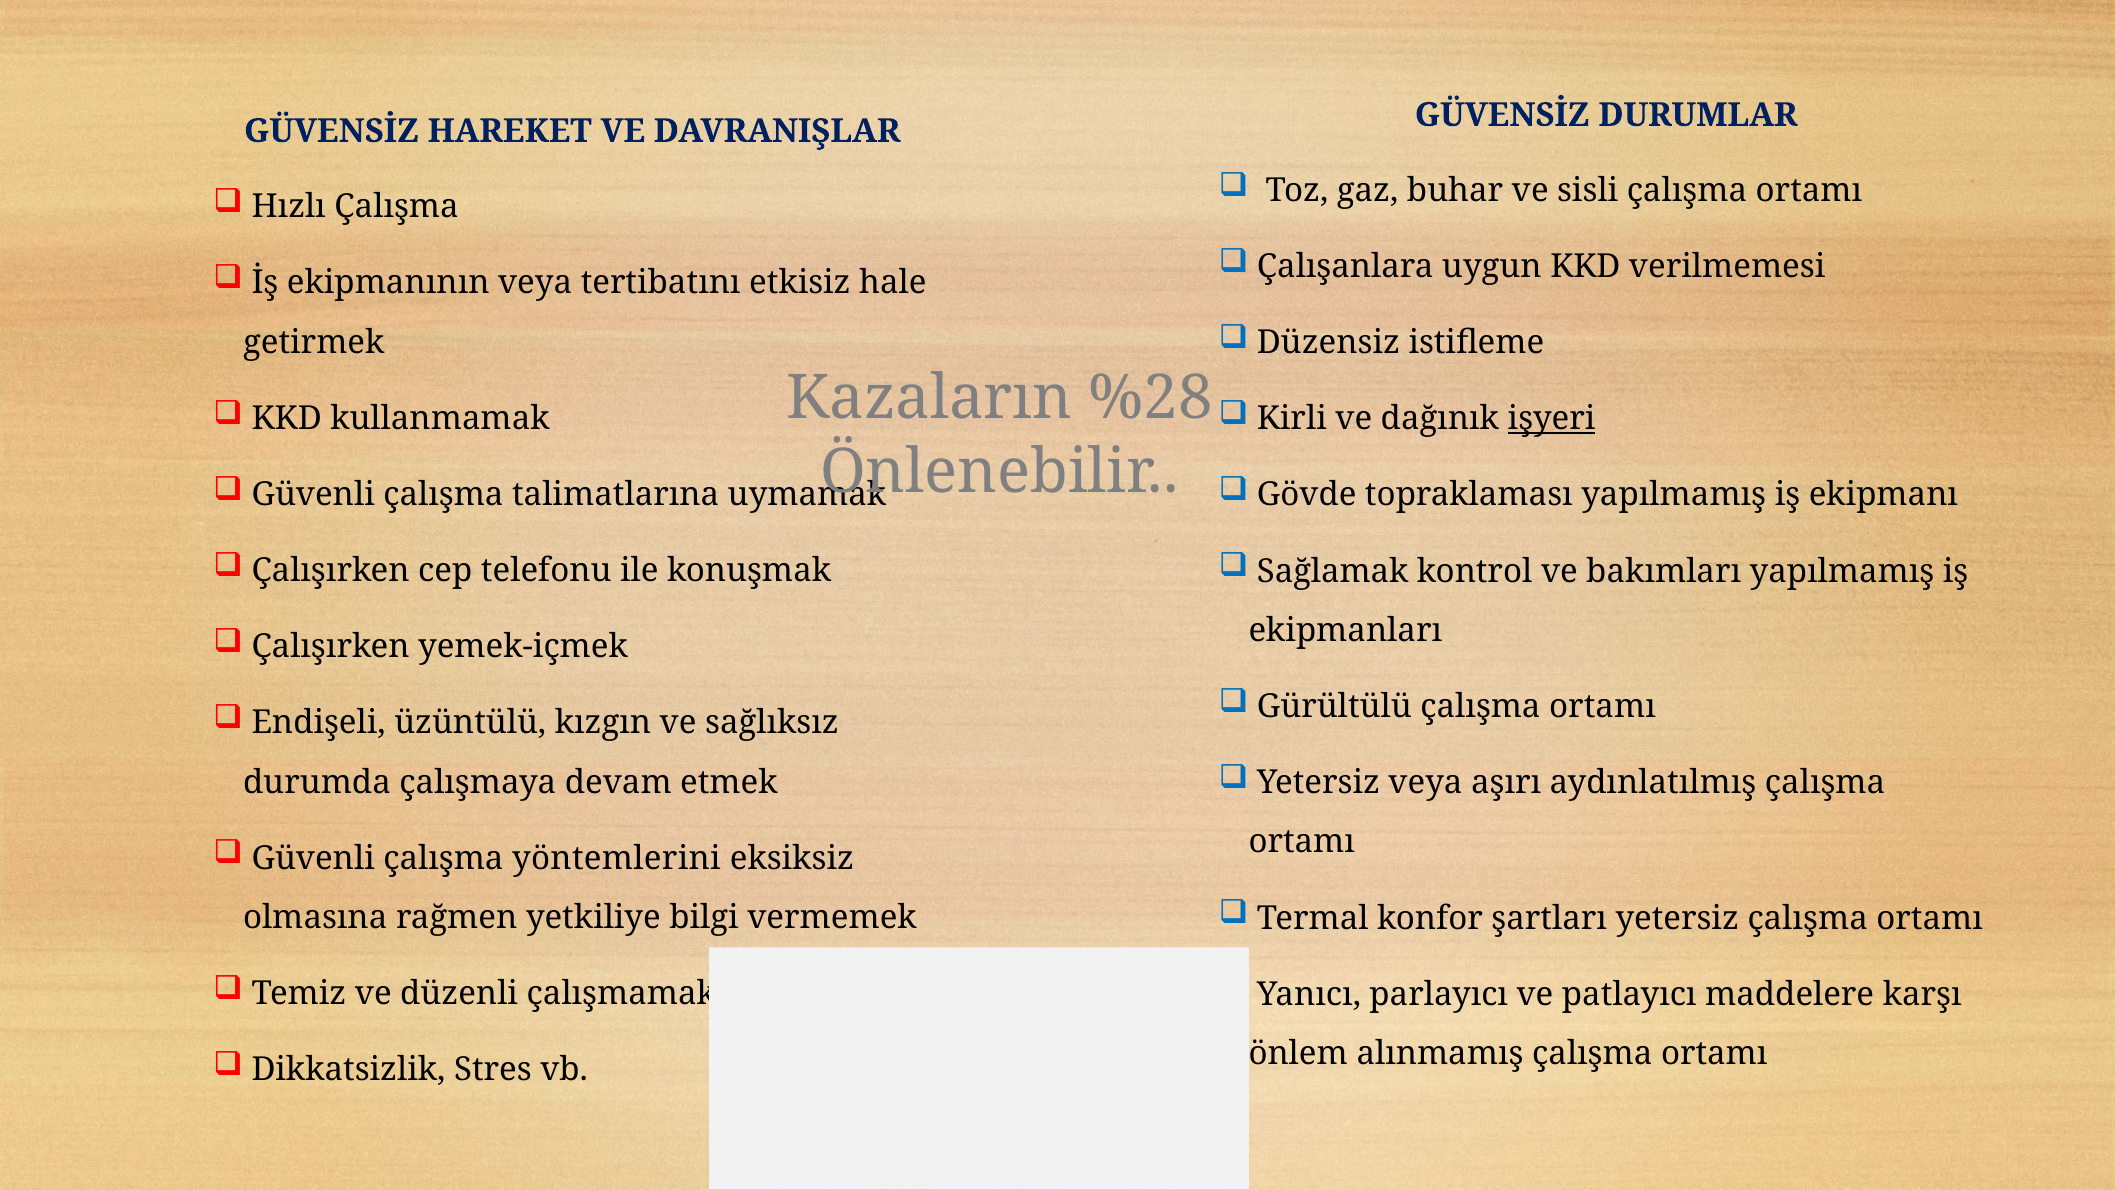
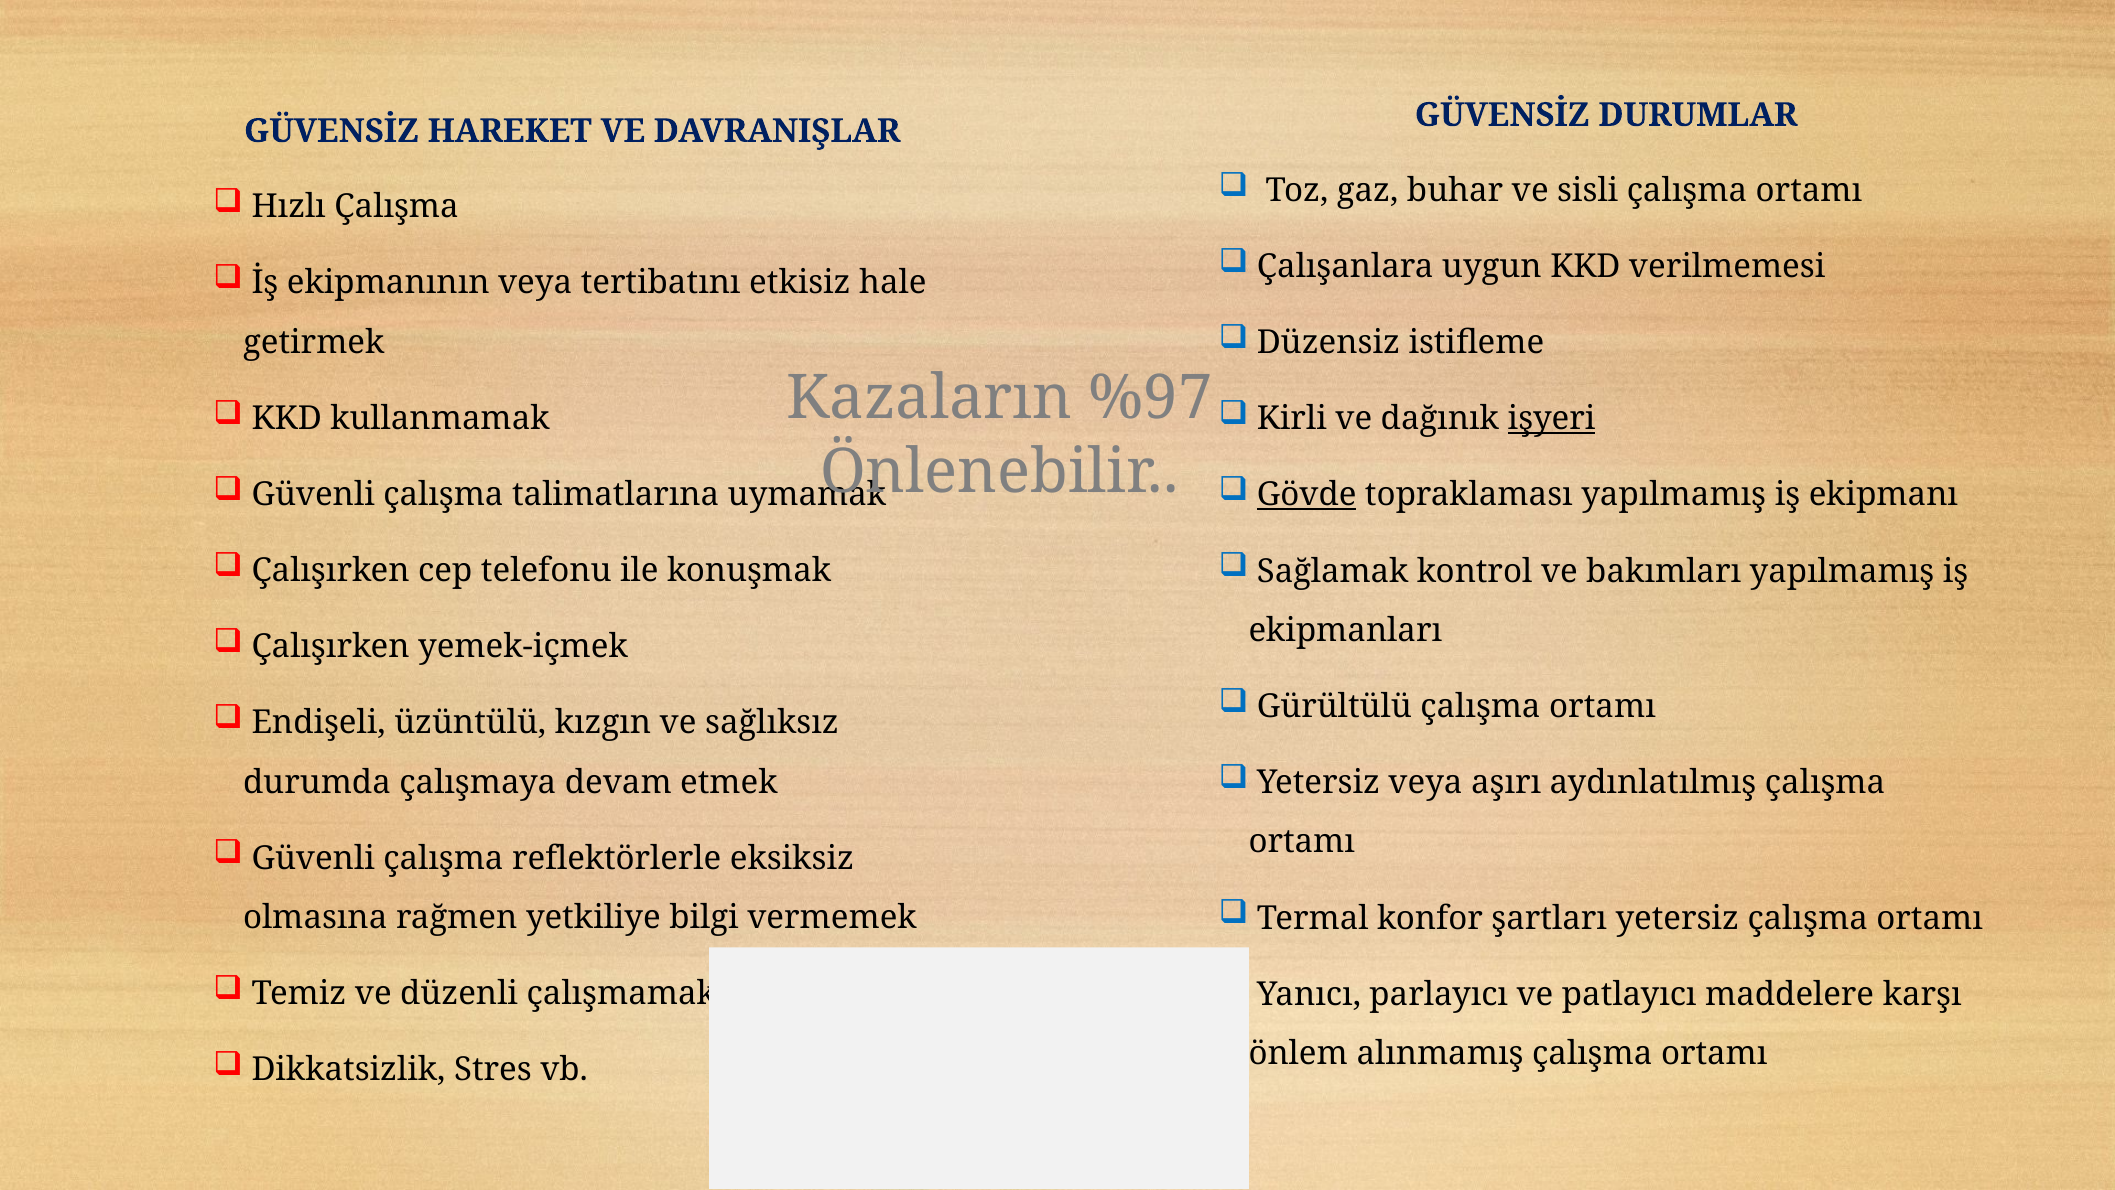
%28: %28 -> %97
Gövde underline: none -> present
yöntemlerini: yöntemlerini -> reflektörlerle
